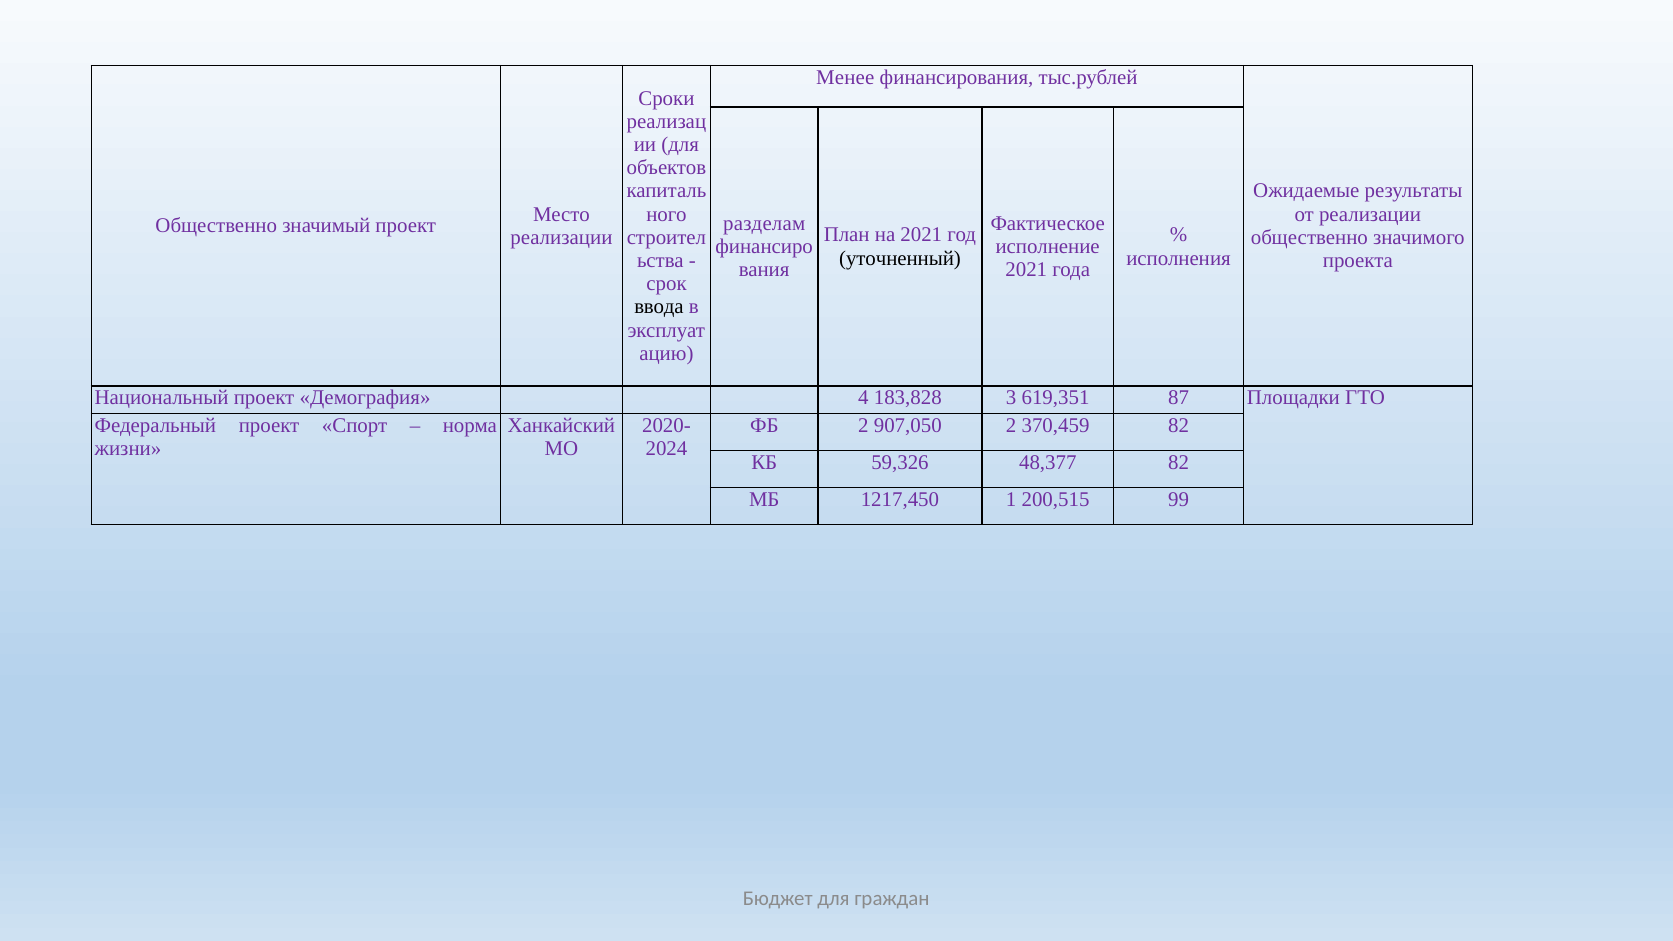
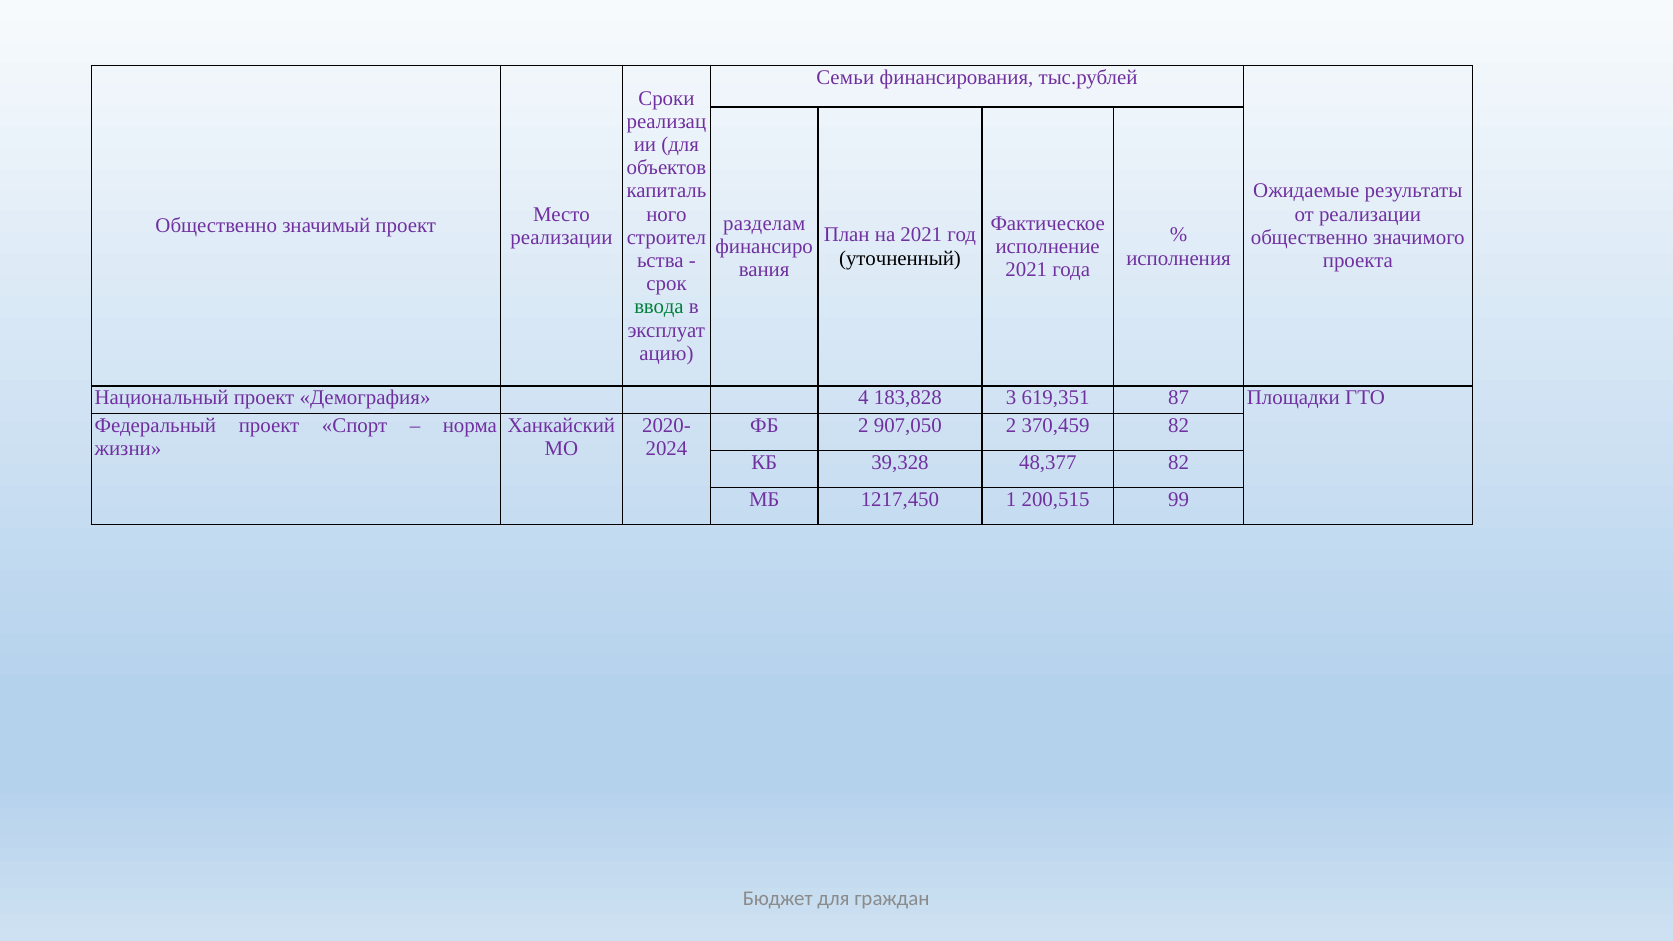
Менее: Менее -> Семьи
ввода colour: black -> green
59,326: 59,326 -> 39,328
